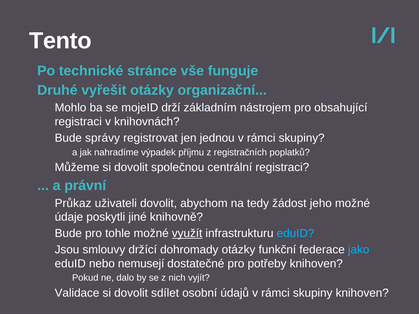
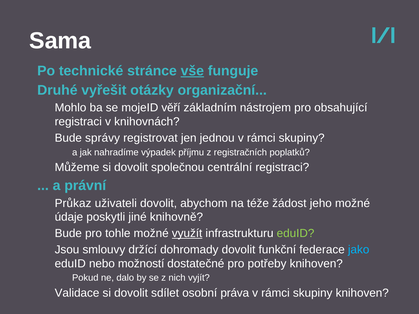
Tento: Tento -> Sama
vše underline: none -> present
drží: drží -> věří
tedy: tedy -> téže
eduID at (296, 234) colour: light blue -> light green
dohromady otázky: otázky -> dovolit
nemusejí: nemusejí -> možností
údajů: údajů -> práva
